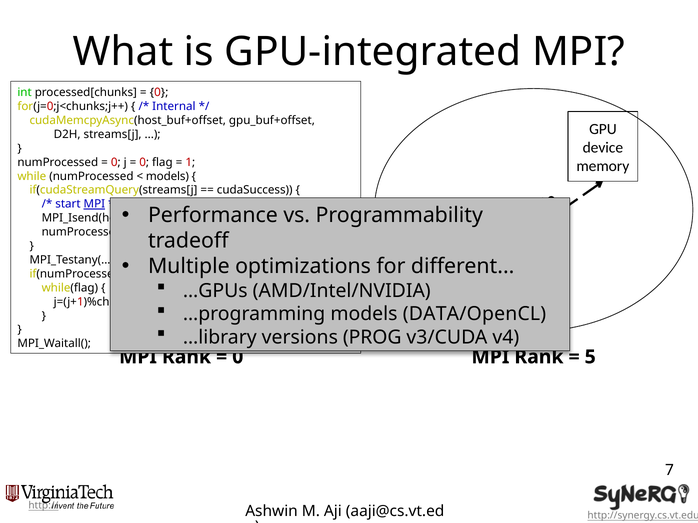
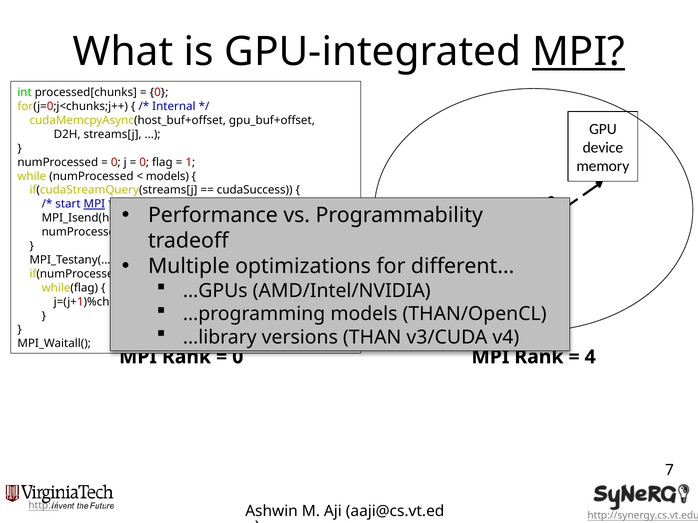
MPI at (579, 52) underline: none -> present
DATA/OpenCL: DATA/OpenCL -> THAN/OpenCL
PROG: PROG -> THAN
5: 5 -> 4
